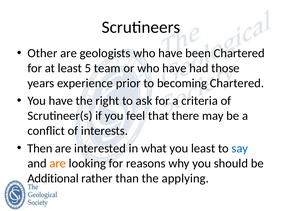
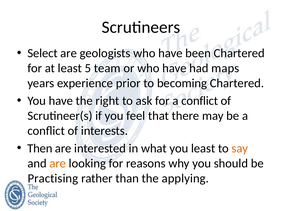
Other: Other -> Select
those: those -> maps
for a criteria: criteria -> conflict
say colour: blue -> orange
Additional: Additional -> Practising
